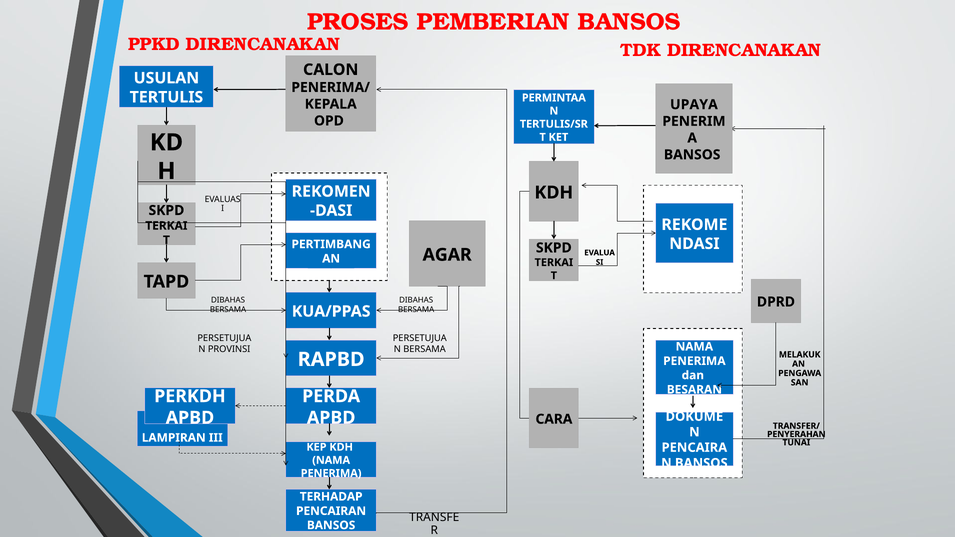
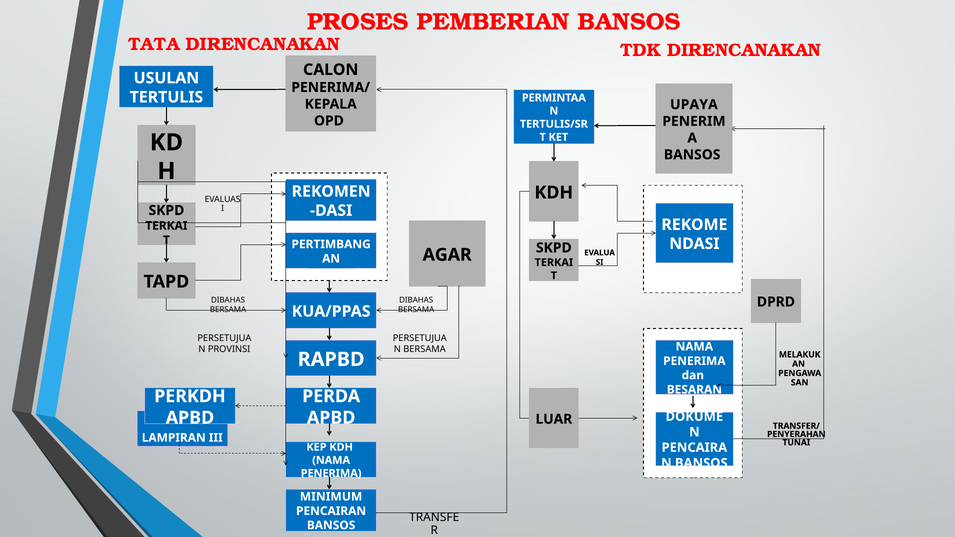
PPKD: PPKD -> TATA
CARA: CARA -> LUAR
TERHADAP: TERHADAP -> MINIMUM
